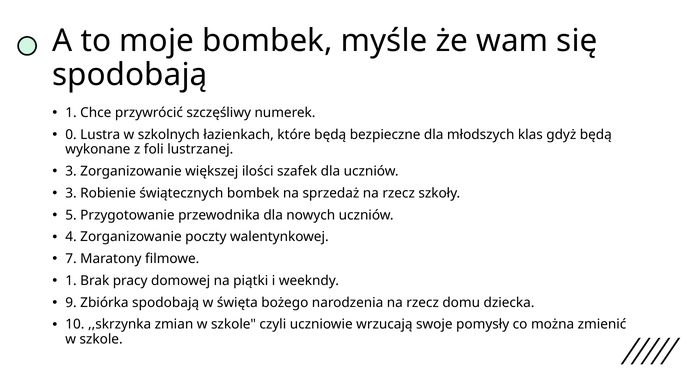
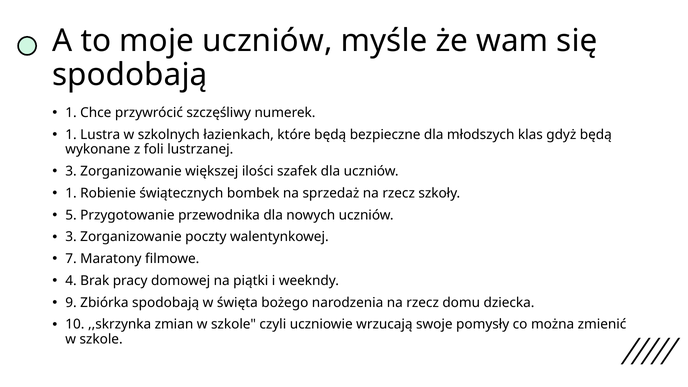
moje bombek: bombek -> uczniów
0 at (71, 135): 0 -> 1
3 at (71, 193): 3 -> 1
4 at (71, 237): 4 -> 3
1 at (71, 281): 1 -> 4
